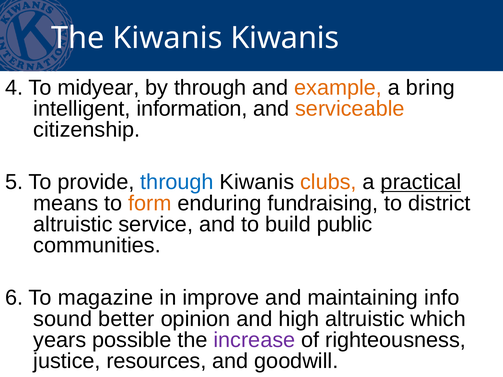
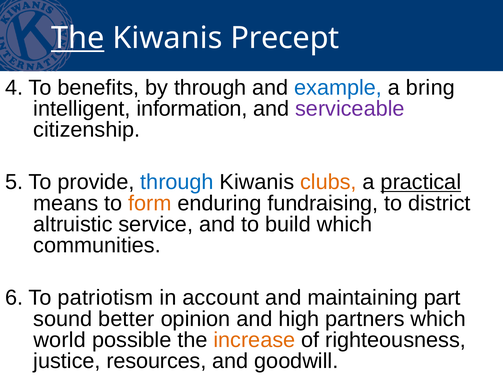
The at (78, 38) underline: none -> present
Kiwanis Kiwanis: Kiwanis -> Precept
midyear: midyear -> benefits
example colour: orange -> blue
serviceable colour: orange -> purple
build public: public -> which
magazine: magazine -> patriotism
improve: improve -> account
info: info -> part
high altruistic: altruistic -> partners
years: years -> world
increase colour: purple -> orange
